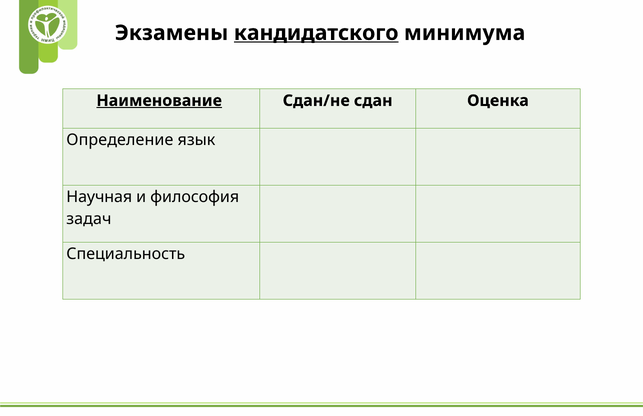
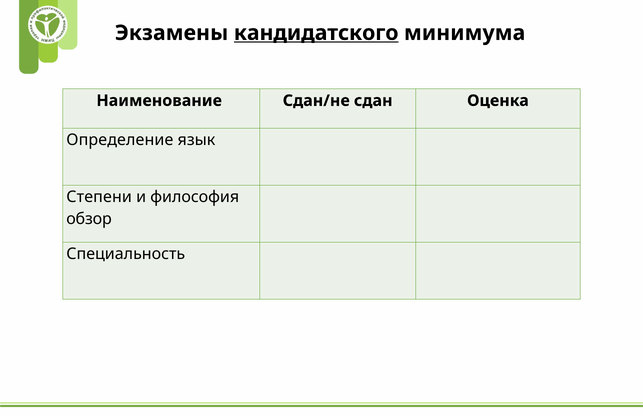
Наименование underline: present -> none
Научная: Научная -> Степени
задач: задач -> обзор
